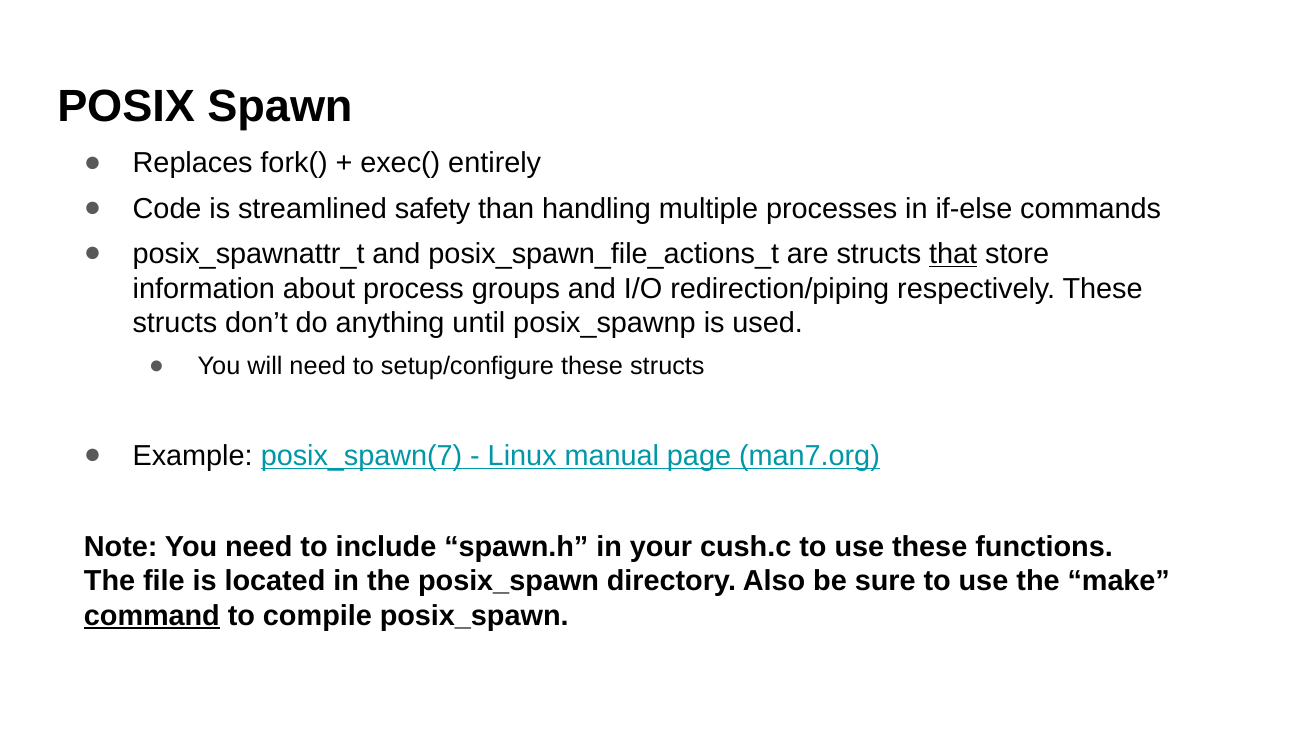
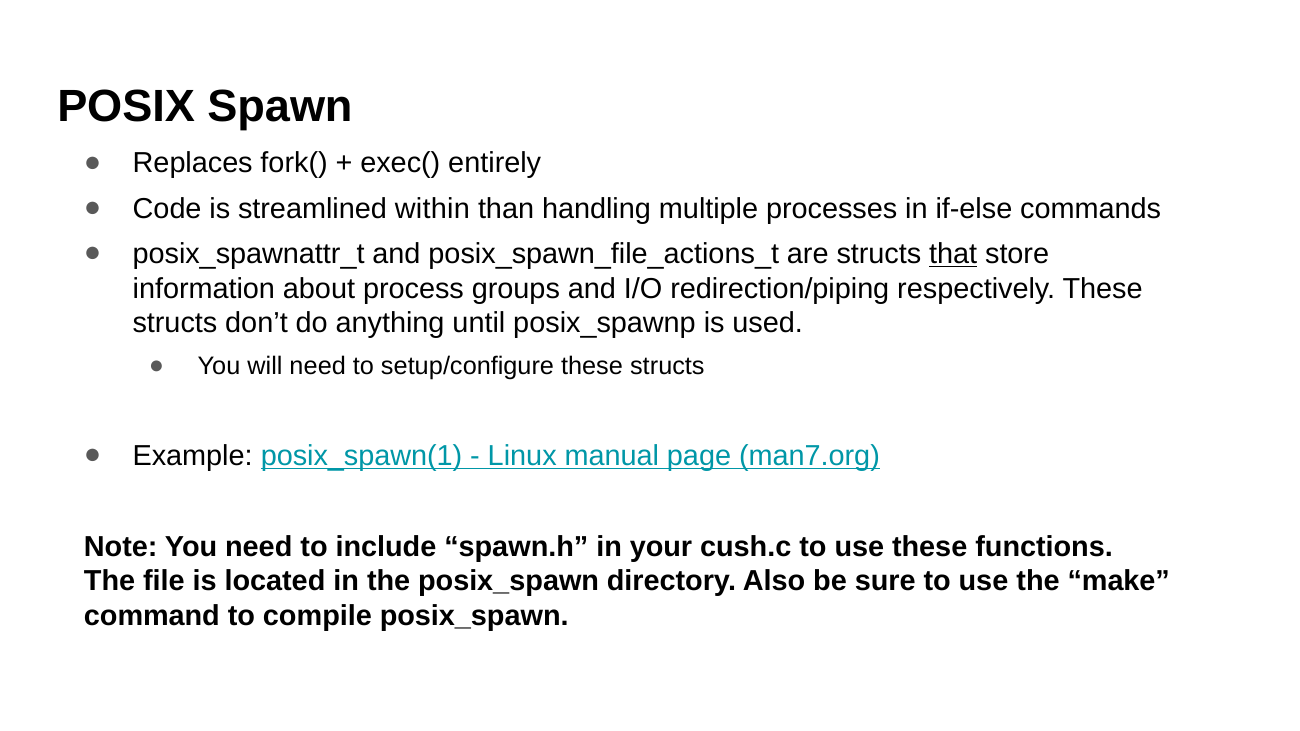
safety: safety -> within
posix_spawn(7: posix_spawn(7 -> posix_spawn(1
command underline: present -> none
